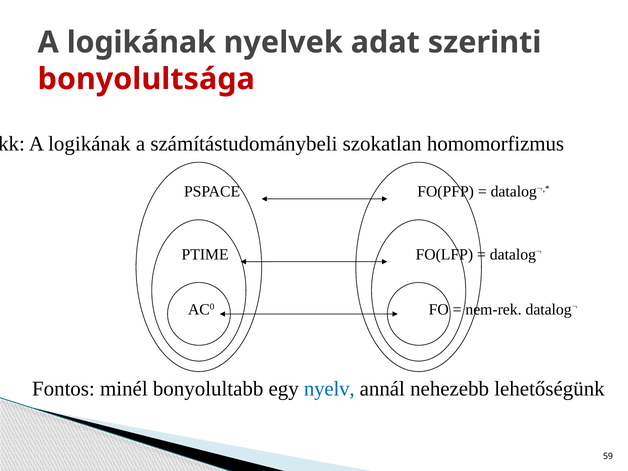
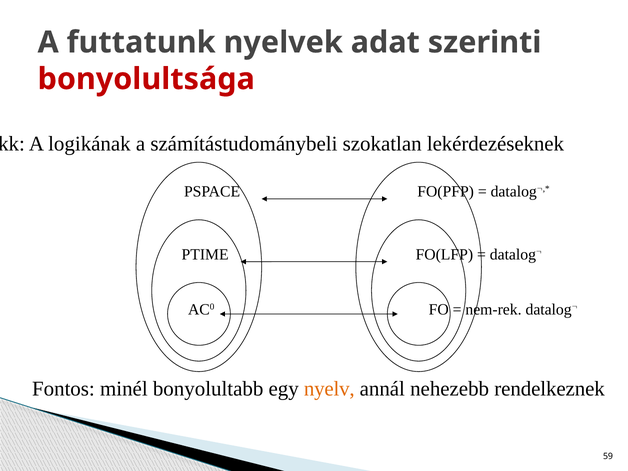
logikának at (141, 42): logikának -> futtatunk
homomorfizmus: homomorfizmus -> lekérdezéseknek
nyelv colour: blue -> orange
lehetőségünk: lehetőségünk -> rendelkeznek
